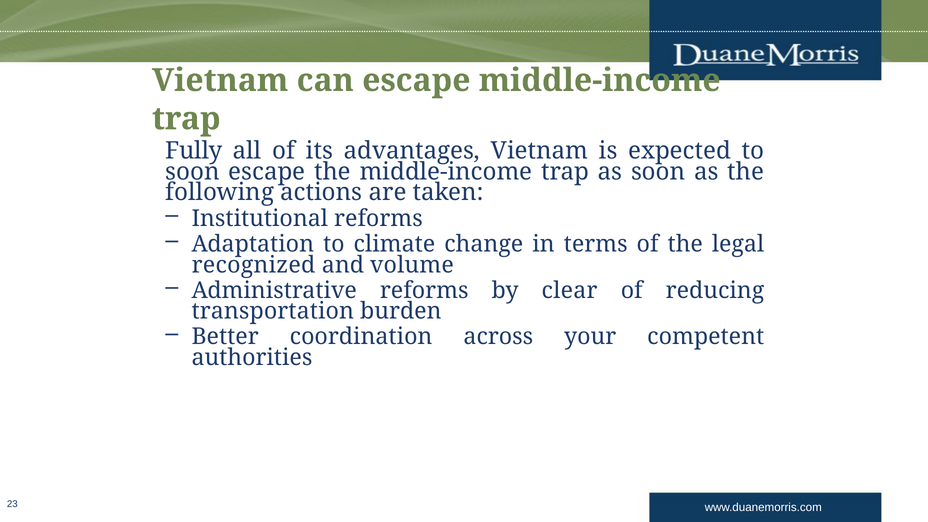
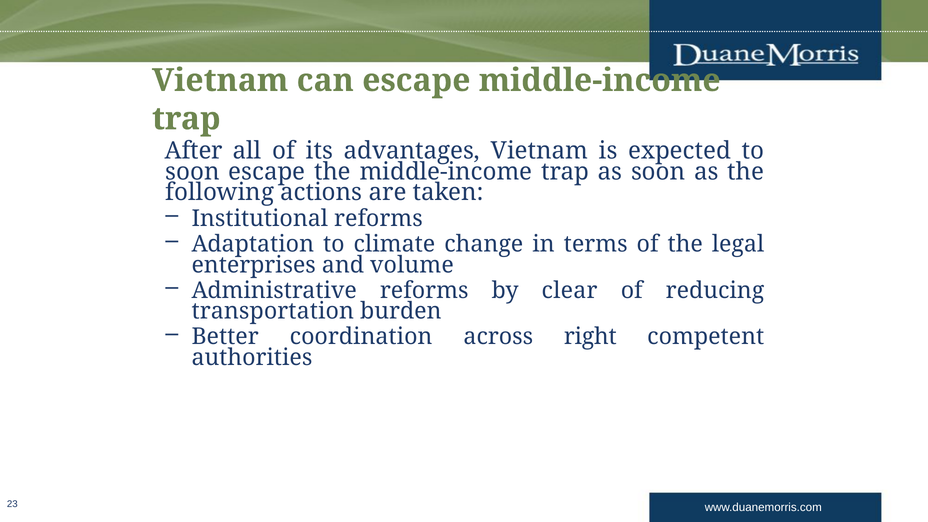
Fully: Fully -> After
recognized: recognized -> enterprises
your: your -> right
